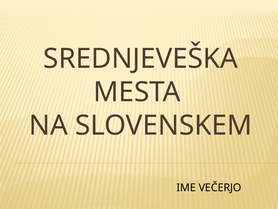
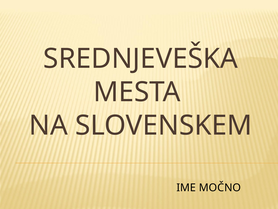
VEČERJO: VEČERJO -> MOČNO
